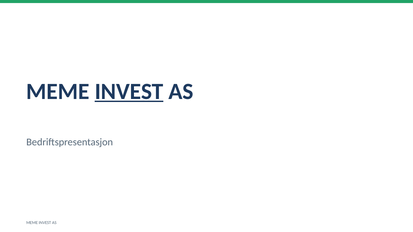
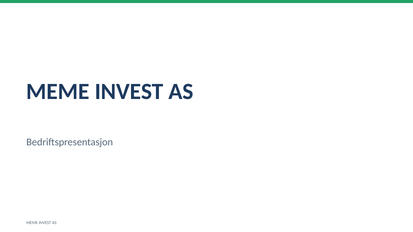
INVEST at (129, 92) underline: present -> none
